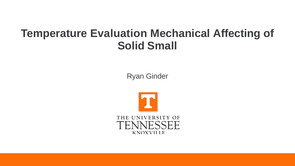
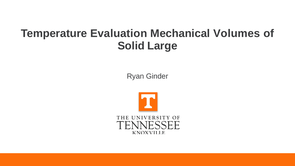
Affecting: Affecting -> Volumes
Small: Small -> Large
